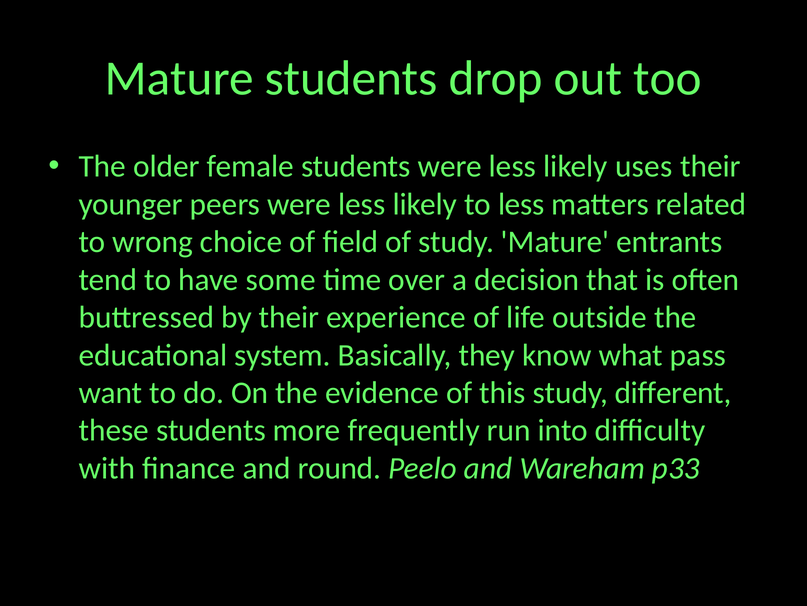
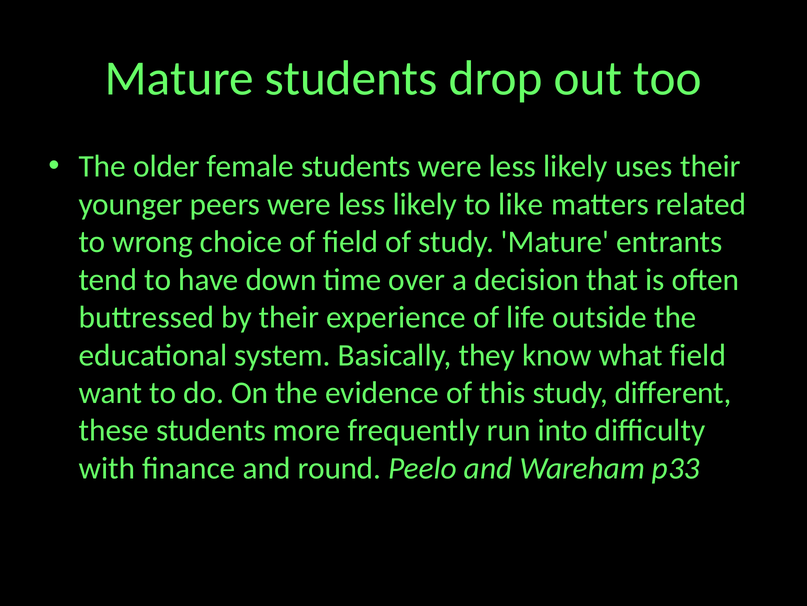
to less: less -> like
some: some -> down
what pass: pass -> field
